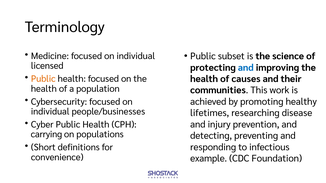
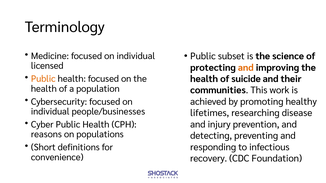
and at (246, 68) colour: blue -> orange
causes: causes -> suicide
carrying: carrying -> reasons
example: example -> recovery
